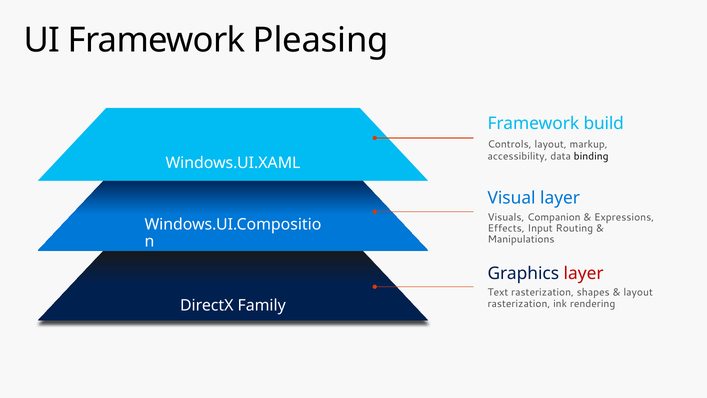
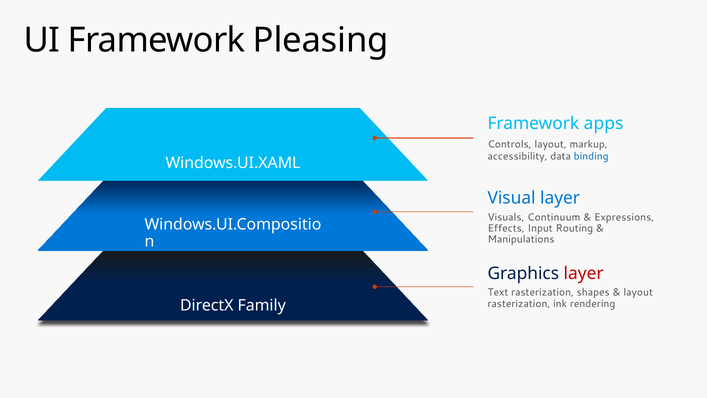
build: build -> apps
binding colour: black -> blue
Companion: Companion -> Continuum
